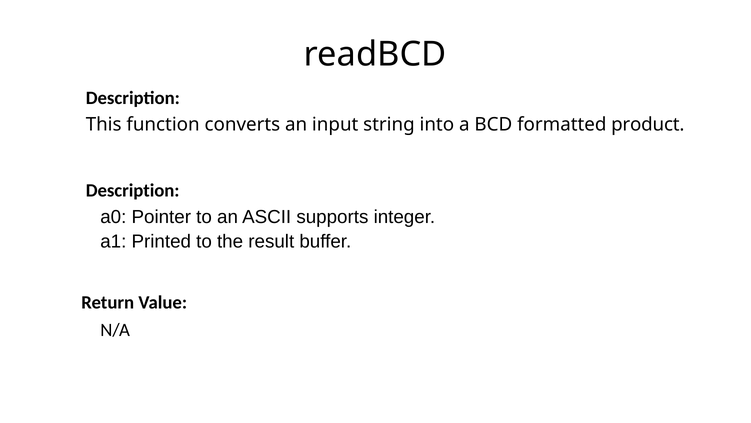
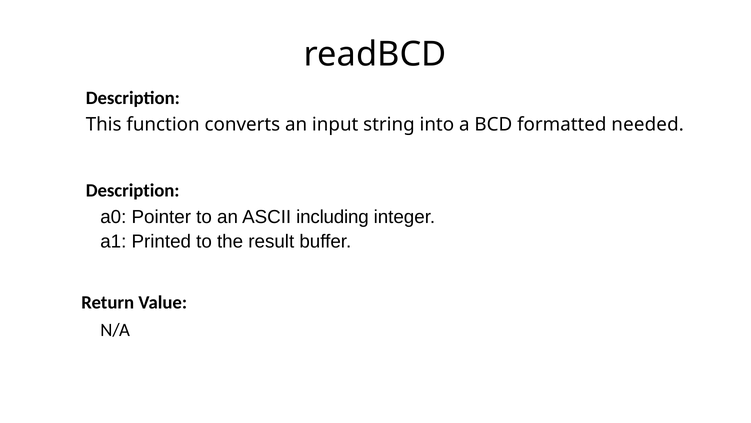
product: product -> needed
supports: supports -> including
